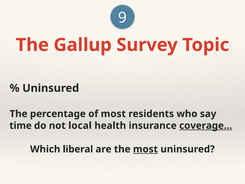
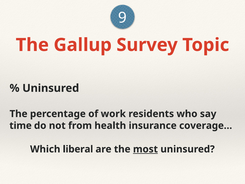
of most: most -> work
local: local -> from
coverage… underline: present -> none
